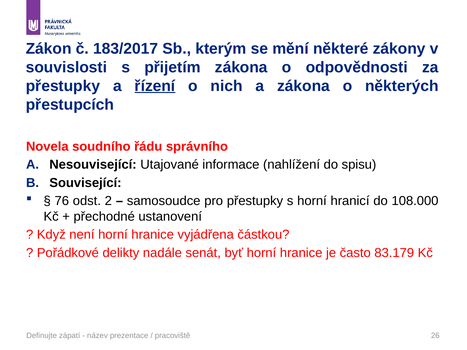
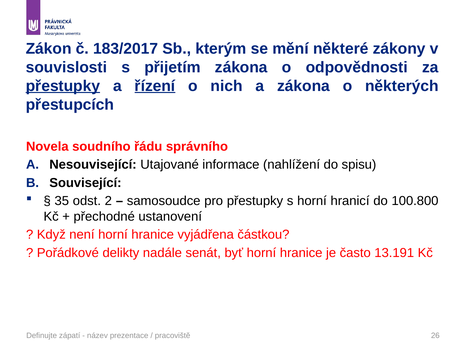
přestupky at (63, 86) underline: none -> present
76: 76 -> 35
108.000: 108.000 -> 100.800
83.179: 83.179 -> 13.191
